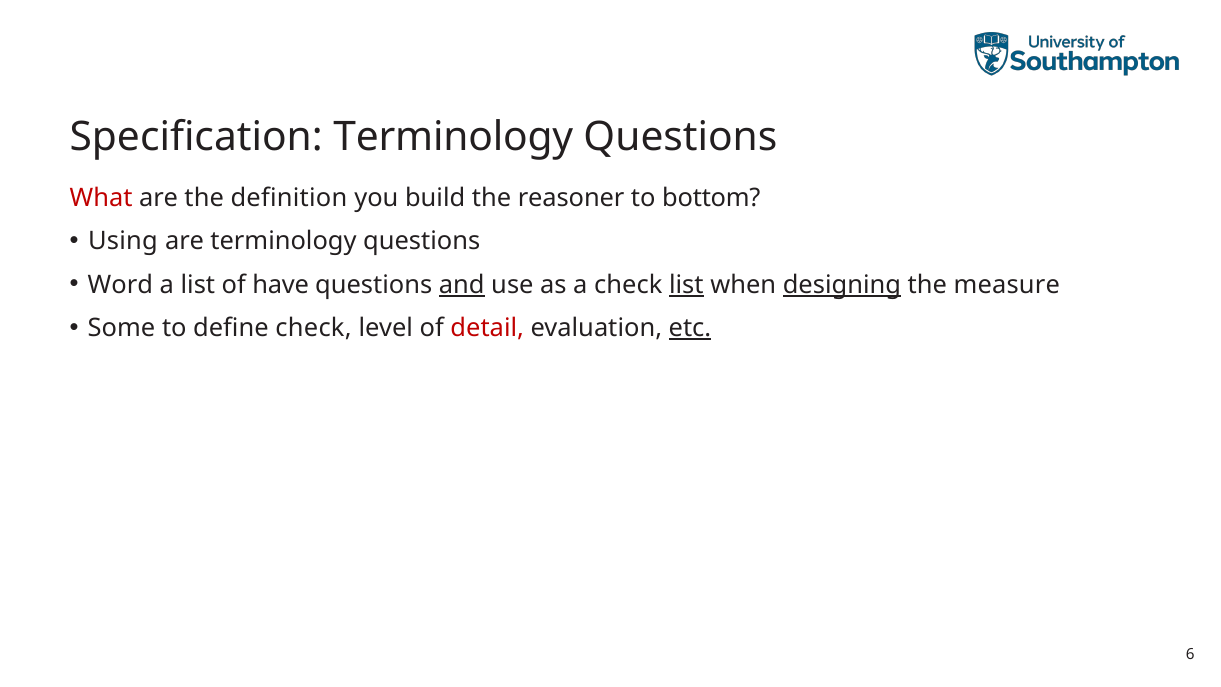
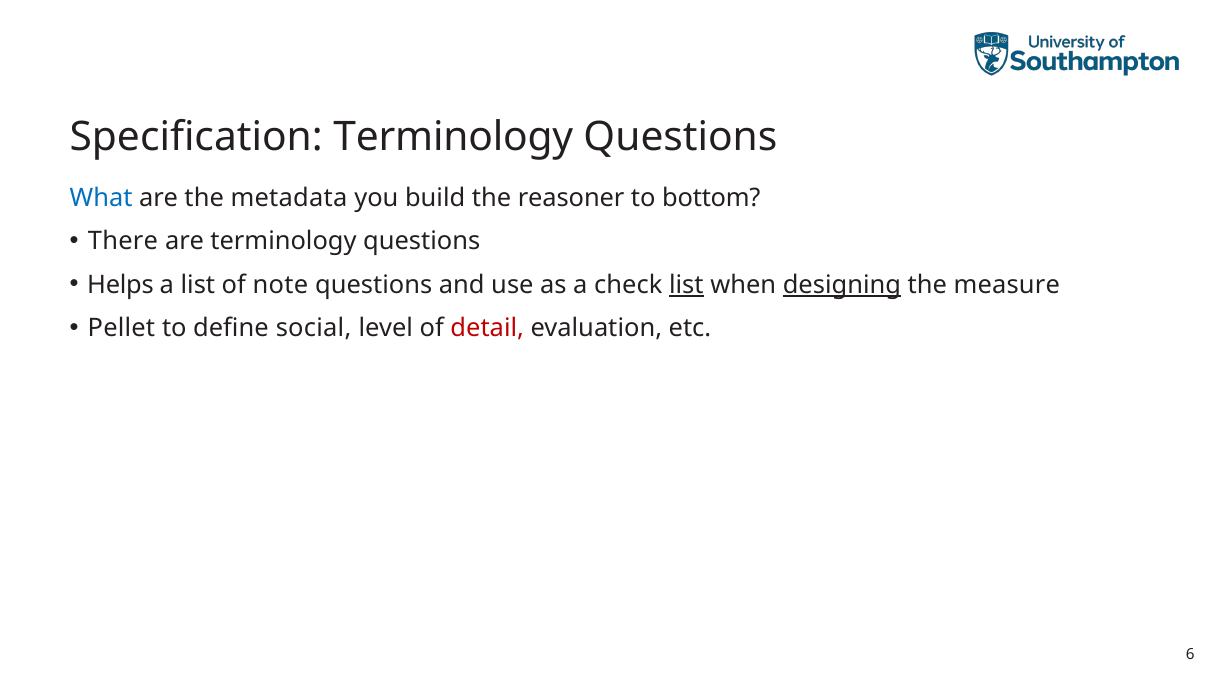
What colour: red -> blue
definition: definition -> metadata
Using: Using -> There
Word: Word -> Helps
have: have -> note
and underline: present -> none
Some: Some -> Pellet
define check: check -> social
etc underline: present -> none
